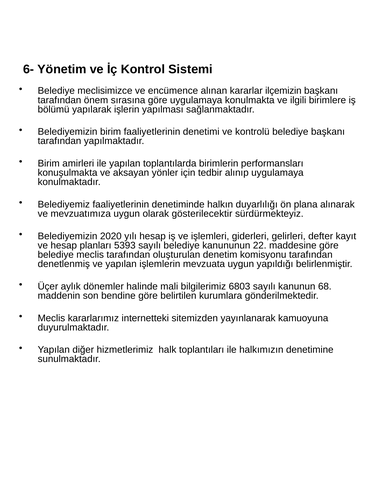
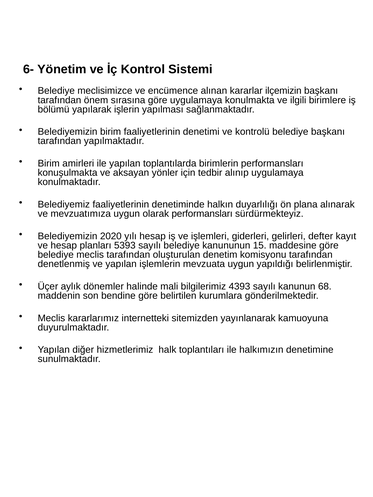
olarak gösterilecektir: gösterilecektir -> performansları
22: 22 -> 15
6803: 6803 -> 4393
